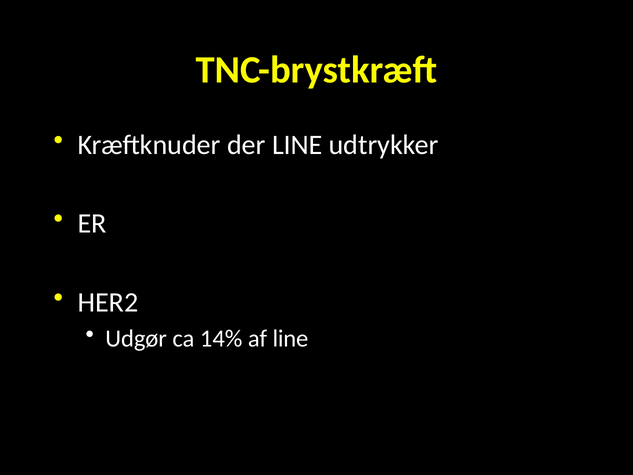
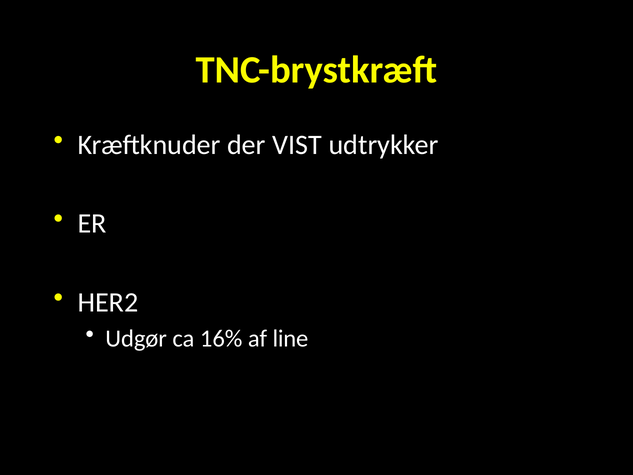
der LINE: LINE -> VIST
14%: 14% -> 16%
